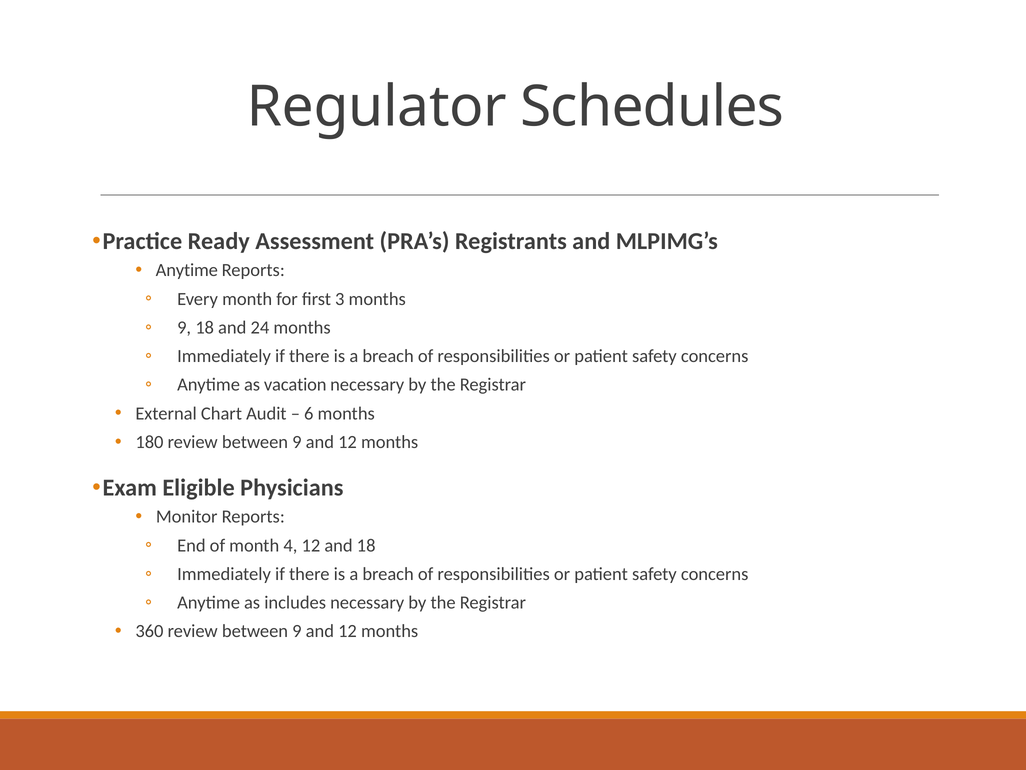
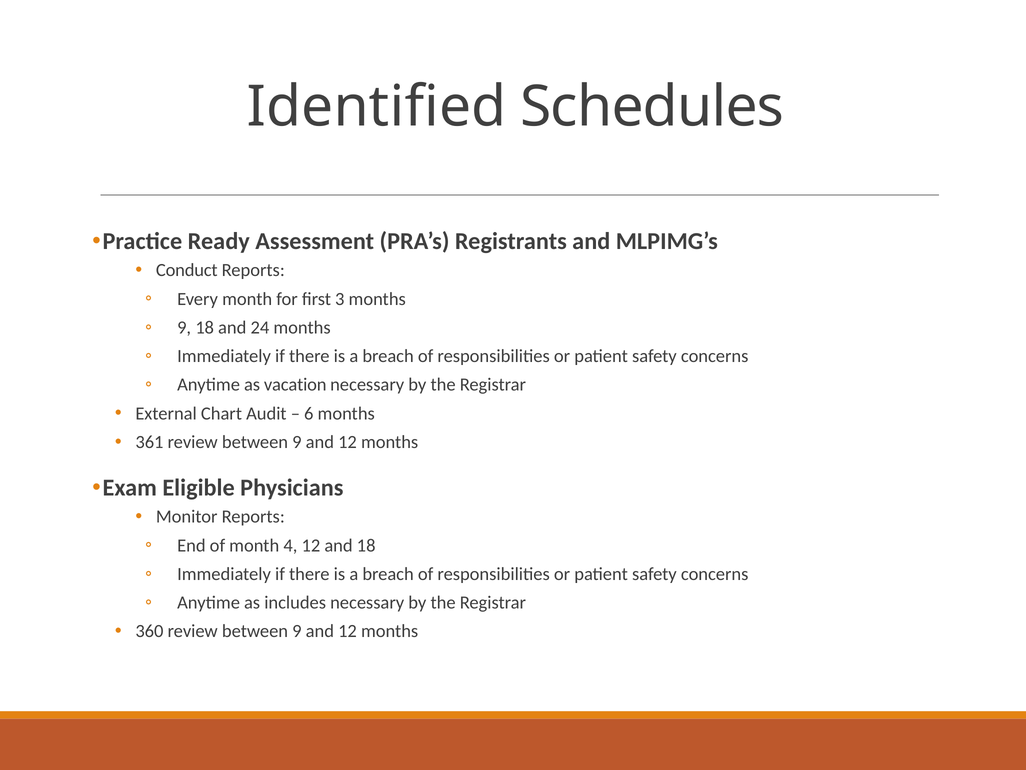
Regulator: Regulator -> Identified
Anytime at (187, 270): Anytime -> Conduct
180: 180 -> 361
